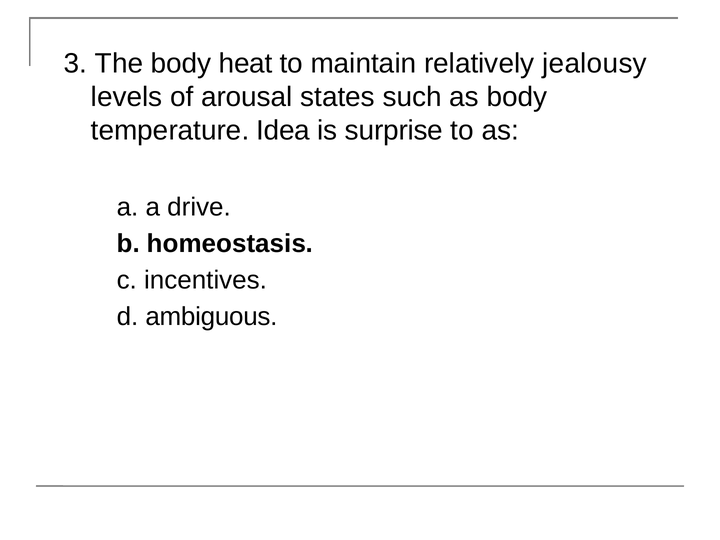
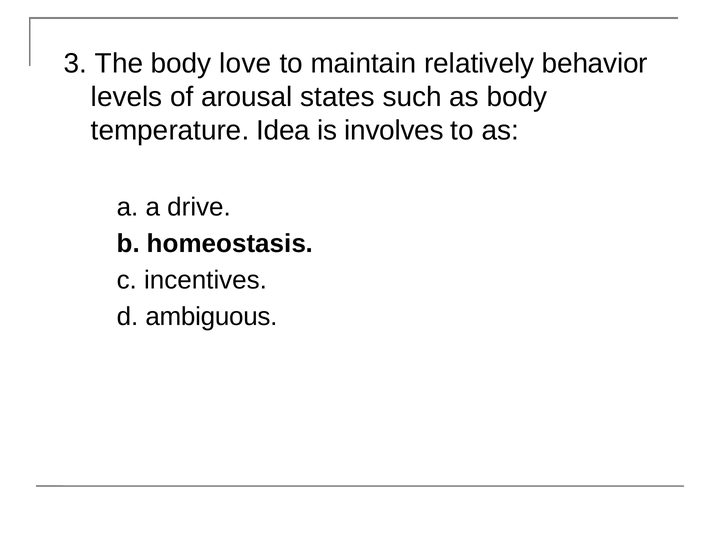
heat: heat -> love
jealousy: jealousy -> behavior
surprise: surprise -> involves
